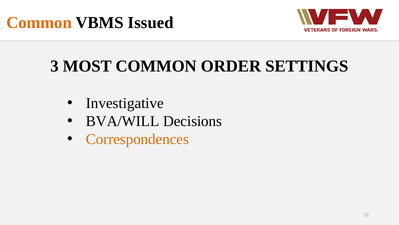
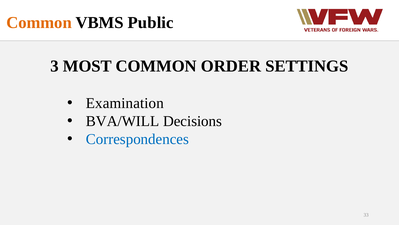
Issued: Issued -> Public
Investigative: Investigative -> Examination
Correspondences colour: orange -> blue
